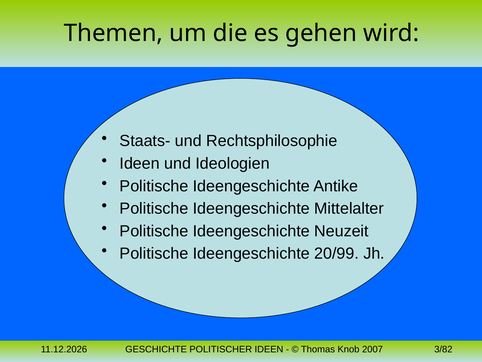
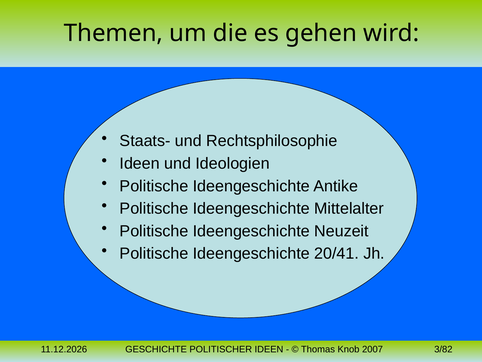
20/99: 20/99 -> 20/41
